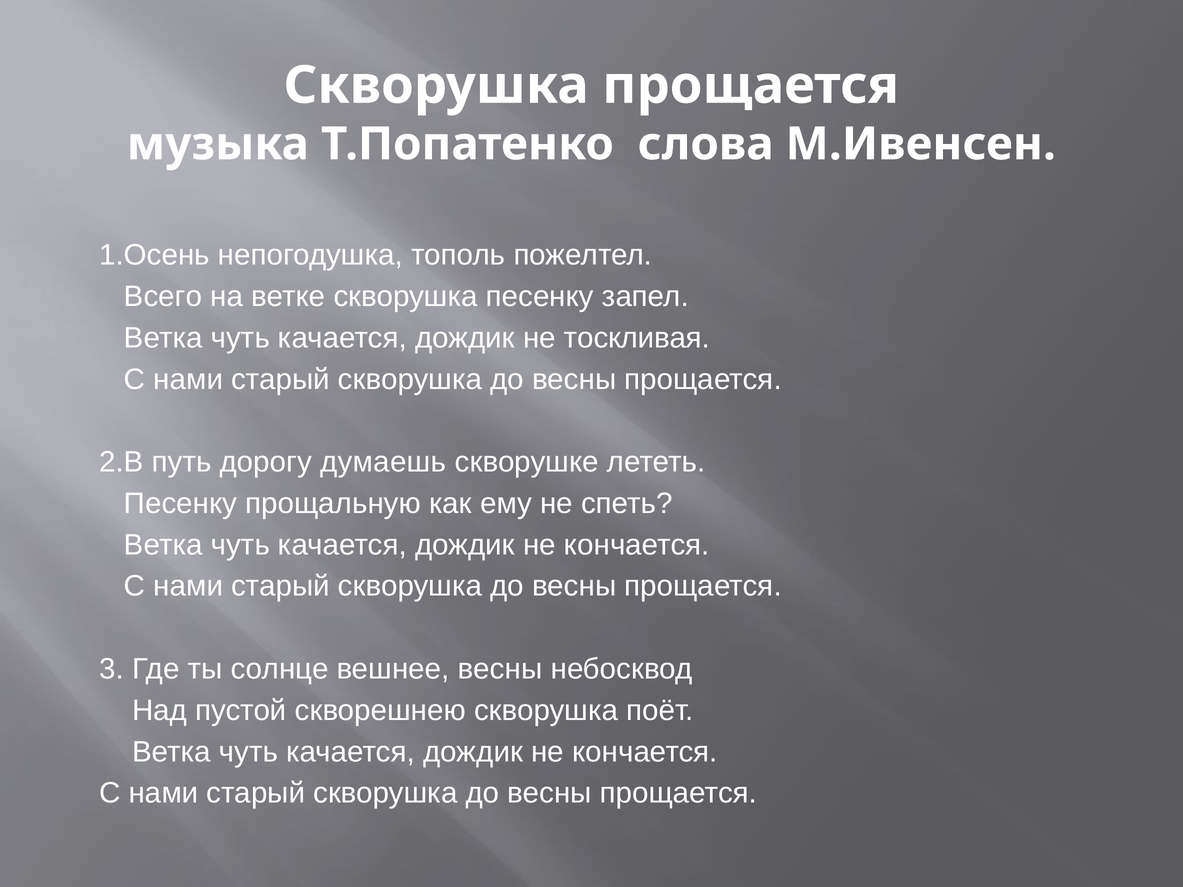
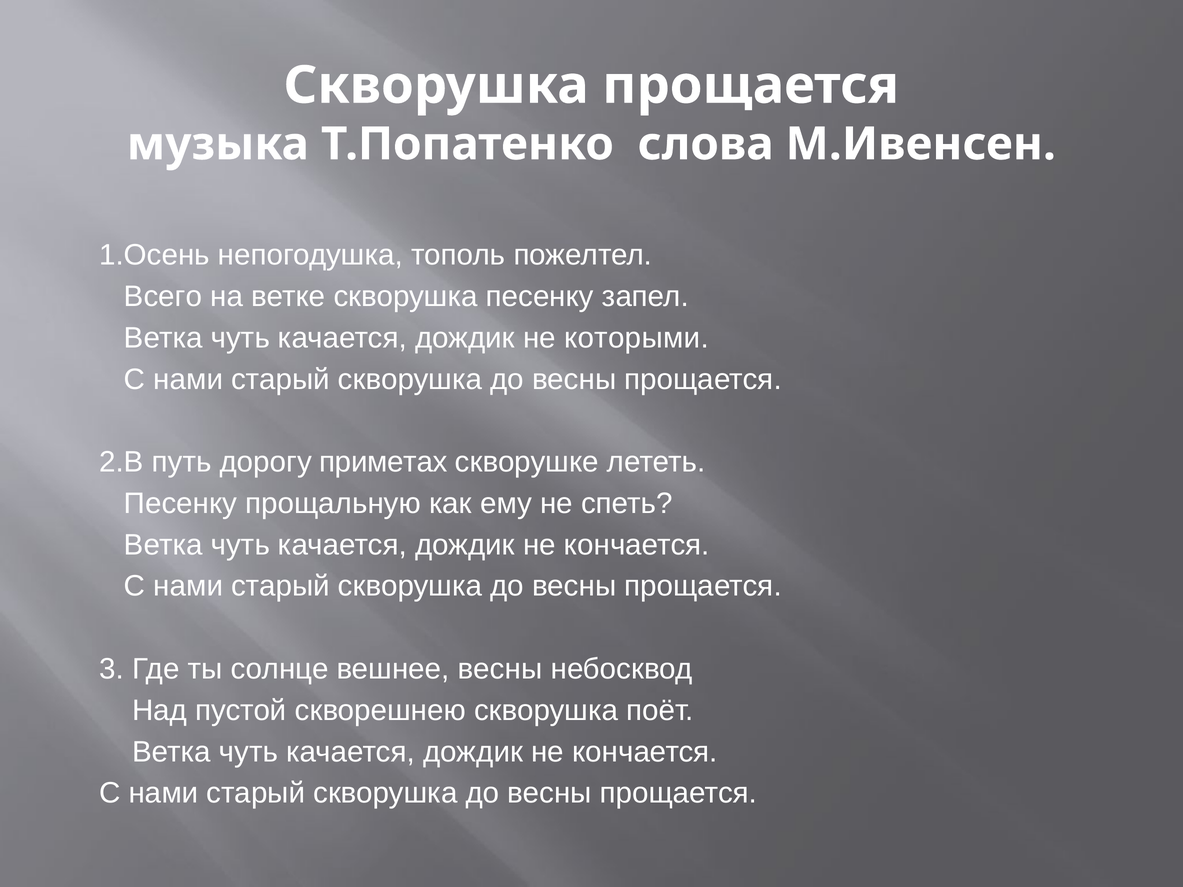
тоскливая: тоскливая -> которыми
думаешь: думаешь -> приметах
